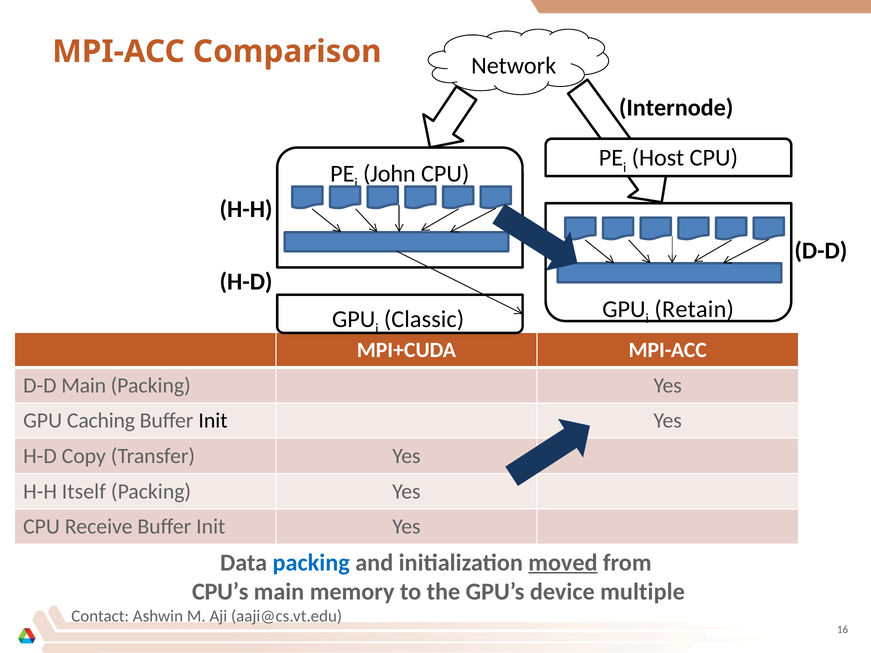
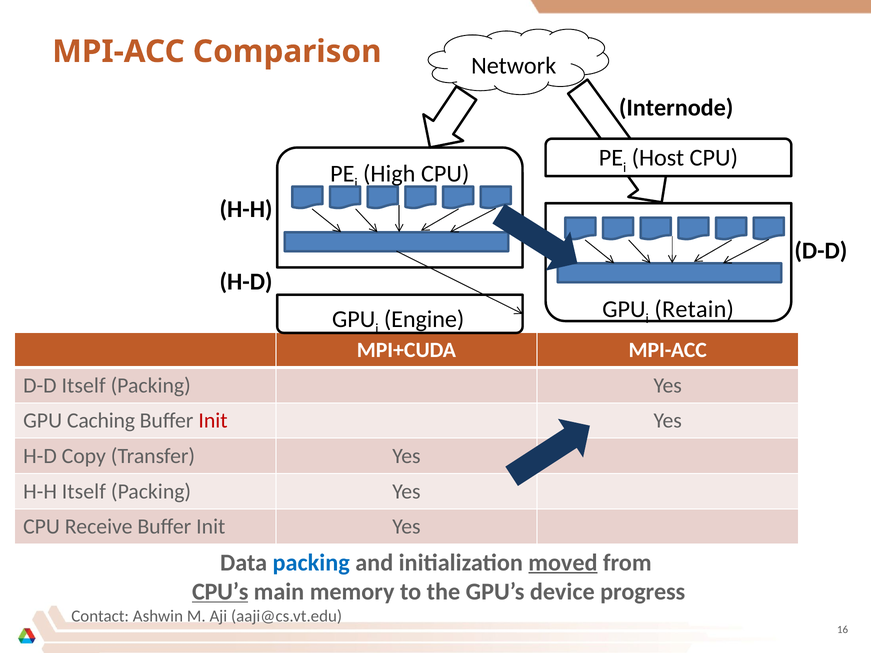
John: John -> High
Classic: Classic -> Engine
D-D Main: Main -> Itself
Init at (213, 421) colour: black -> red
CPU’s underline: none -> present
multiple: multiple -> progress
